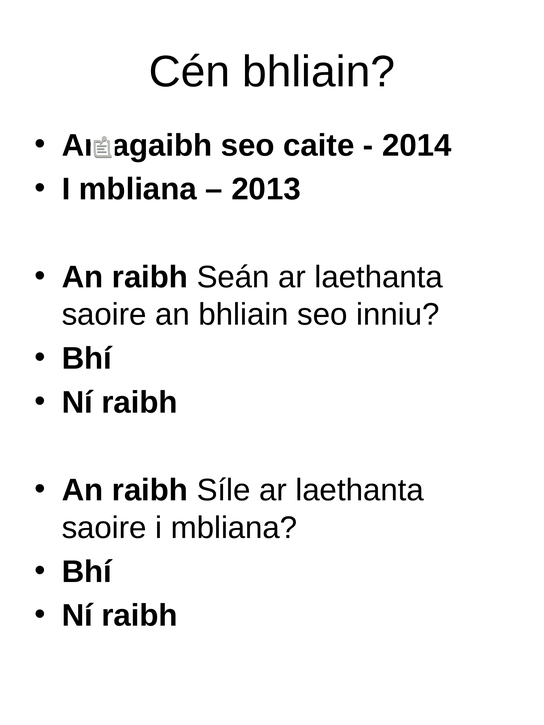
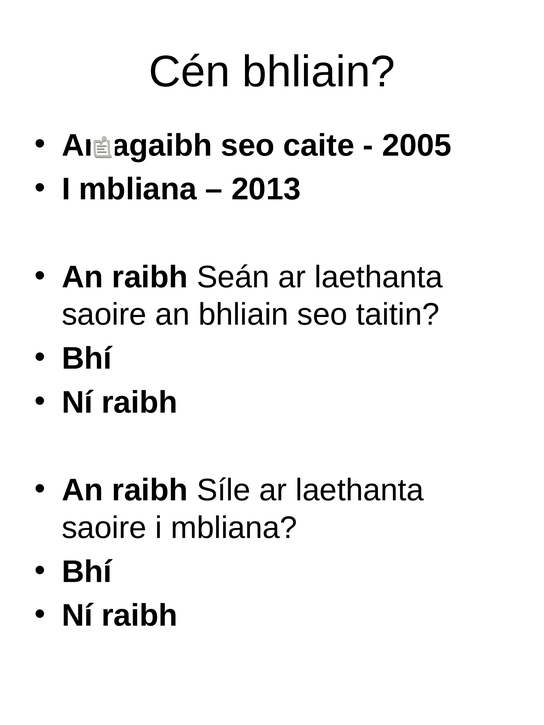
2014: 2014 -> 2005
inniu: inniu -> taitin
